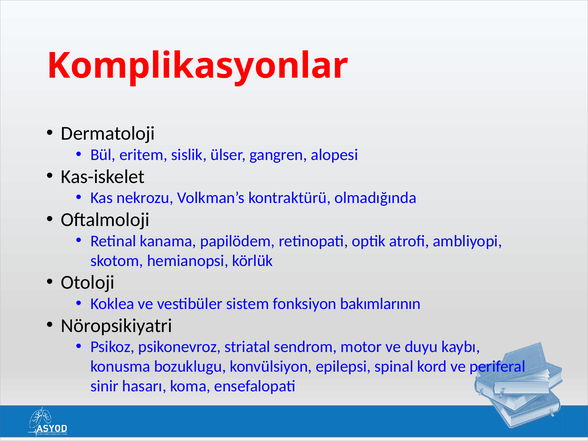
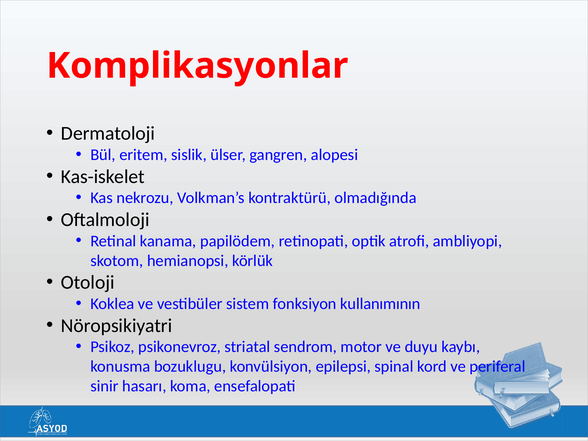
bakımlarının: bakımlarının -> kullanımının
